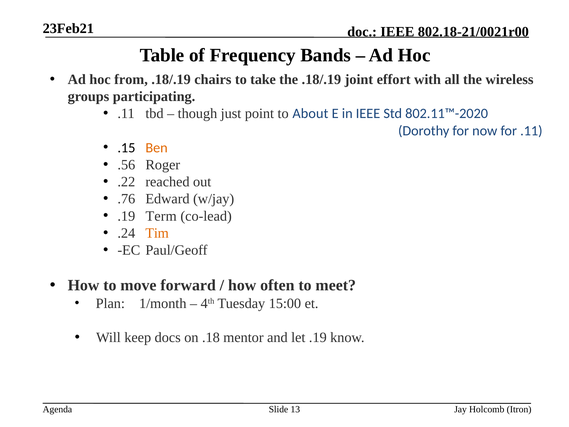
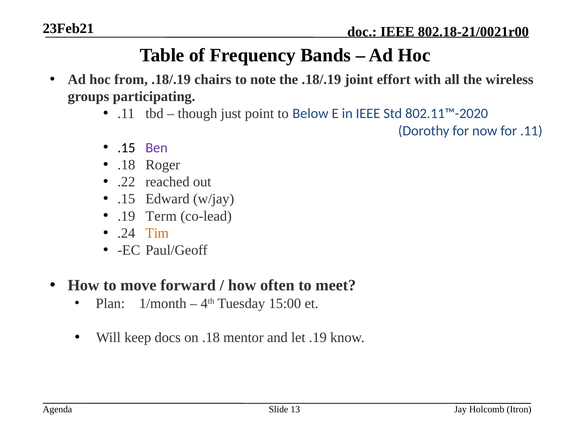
take: take -> note
About: About -> Below
Ben colour: orange -> purple
.56 at (126, 165): .56 -> .18
.76 at (126, 199): .76 -> .15
